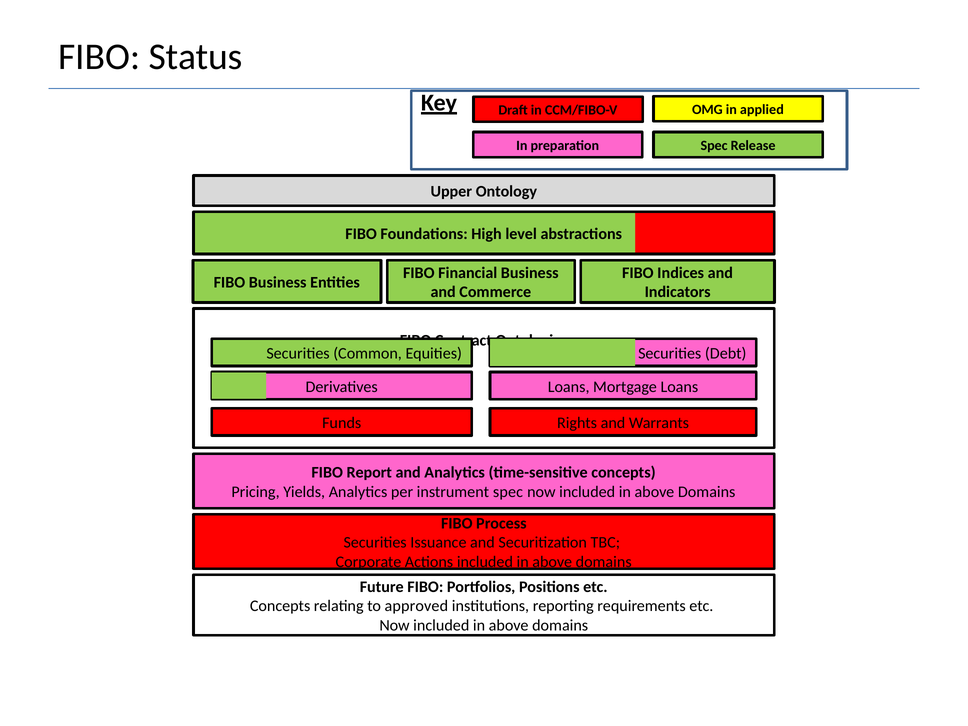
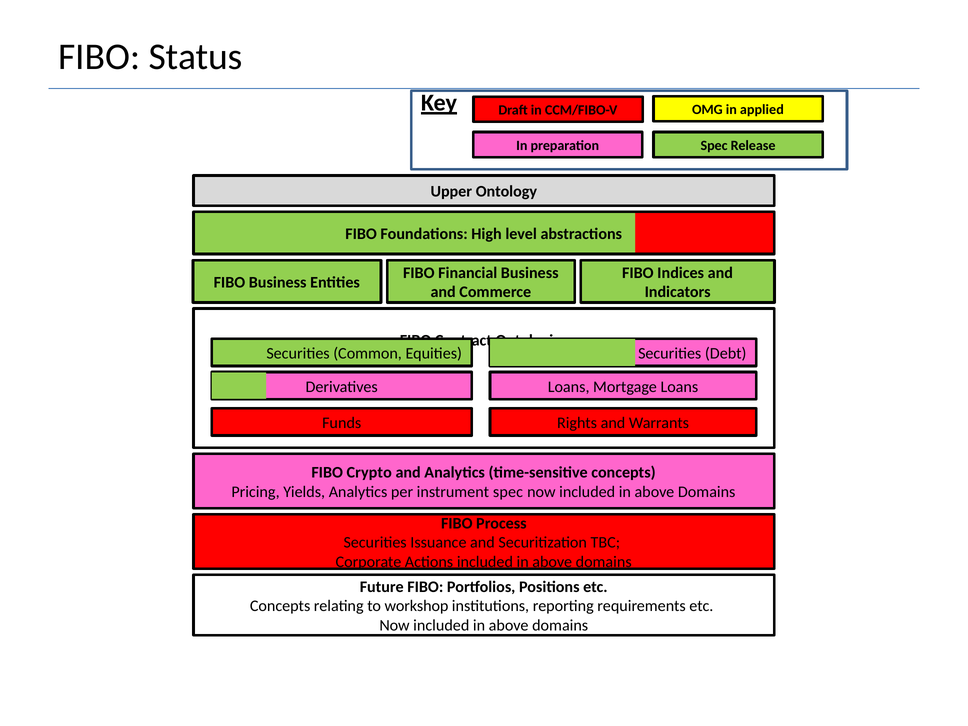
Report: Report -> Crypto
approved: approved -> workshop
